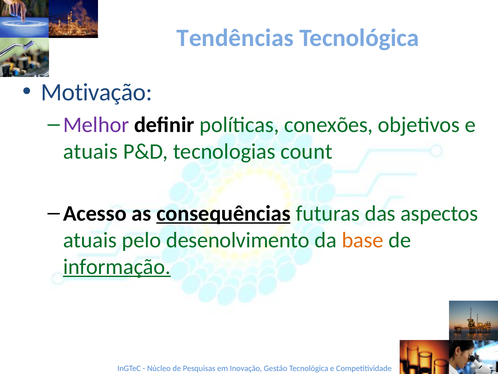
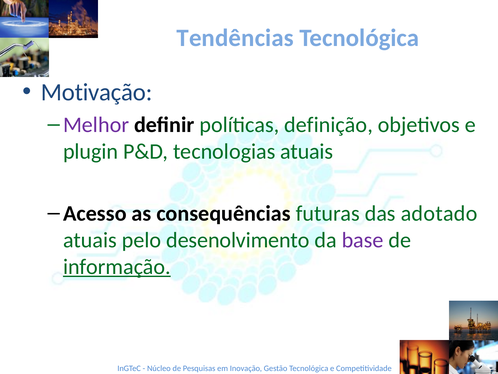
conexões: conexões -> definição
atuais at (90, 151): atuais -> plugin
tecnologias count: count -> atuais
consequências underline: present -> none
aspectos: aspectos -> adotado
base colour: orange -> purple
